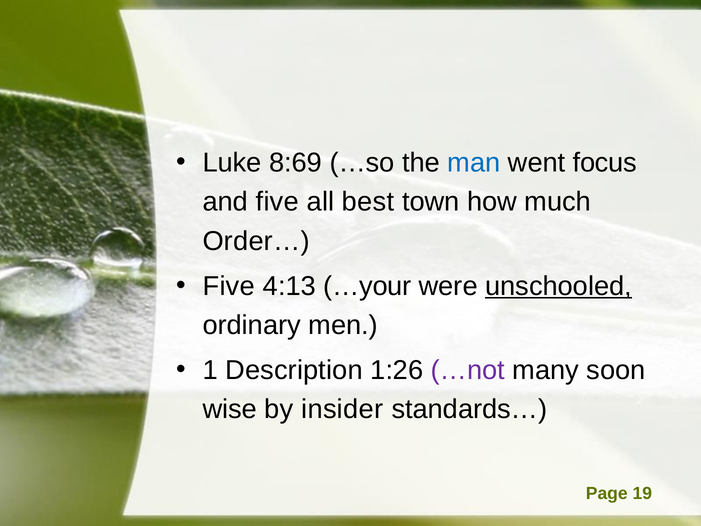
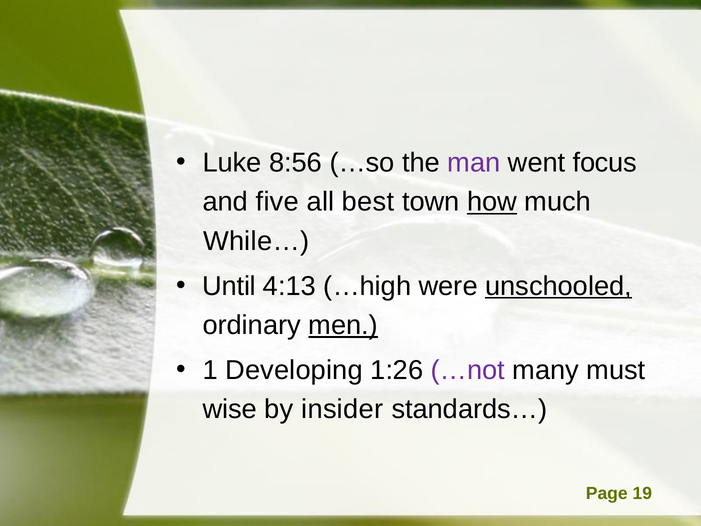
8:69: 8:69 -> 8:56
man colour: blue -> purple
how underline: none -> present
Order…: Order… -> While…
Five at (229, 286): Five -> Until
…your: …your -> …high
men underline: none -> present
Description: Description -> Developing
soon: soon -> must
